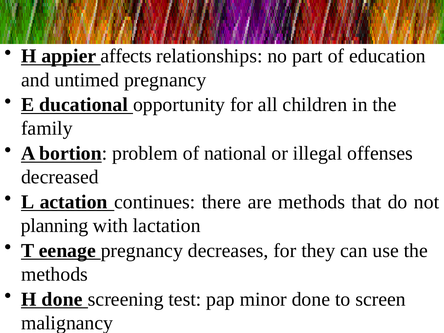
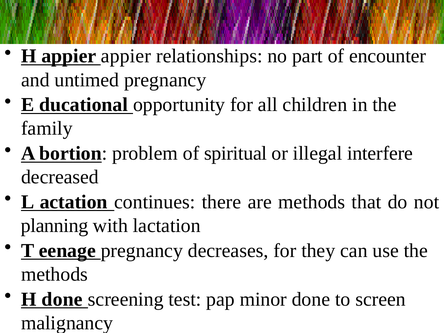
appier affects: affects -> appier
education: education -> encounter
national: national -> spiritual
offenses: offenses -> interfere
